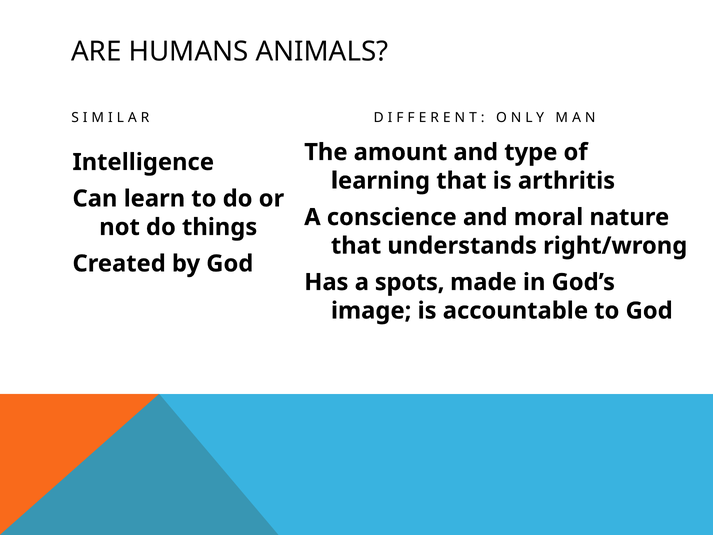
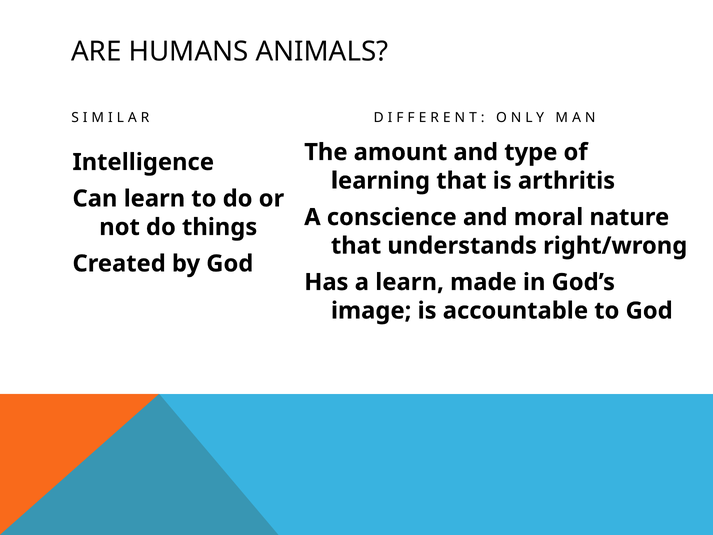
a spots: spots -> learn
